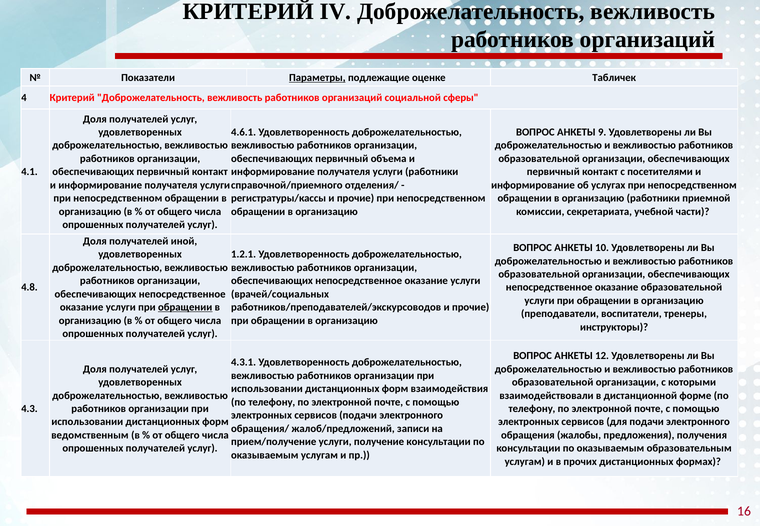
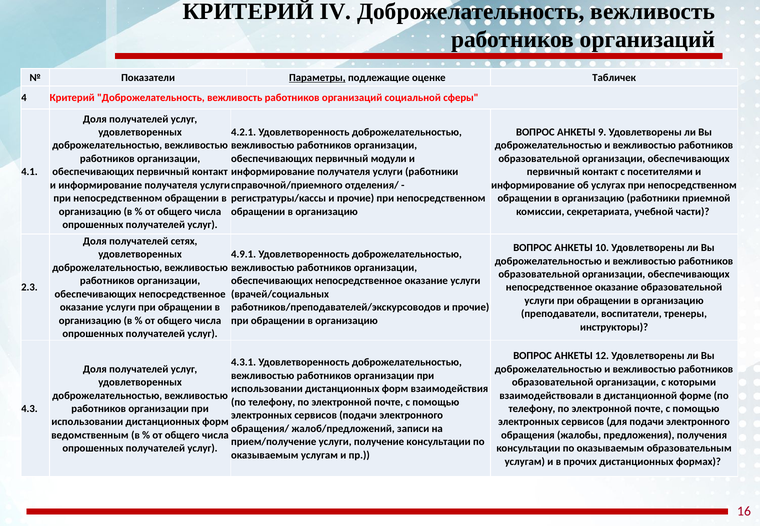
4.6.1: 4.6.1 -> 4.2.1
объема: объема -> модули
иной: иной -> сетях
1.2.1: 1.2.1 -> 4.9.1
4.8: 4.8 -> 2.3
обращении at (185, 307) underline: present -> none
